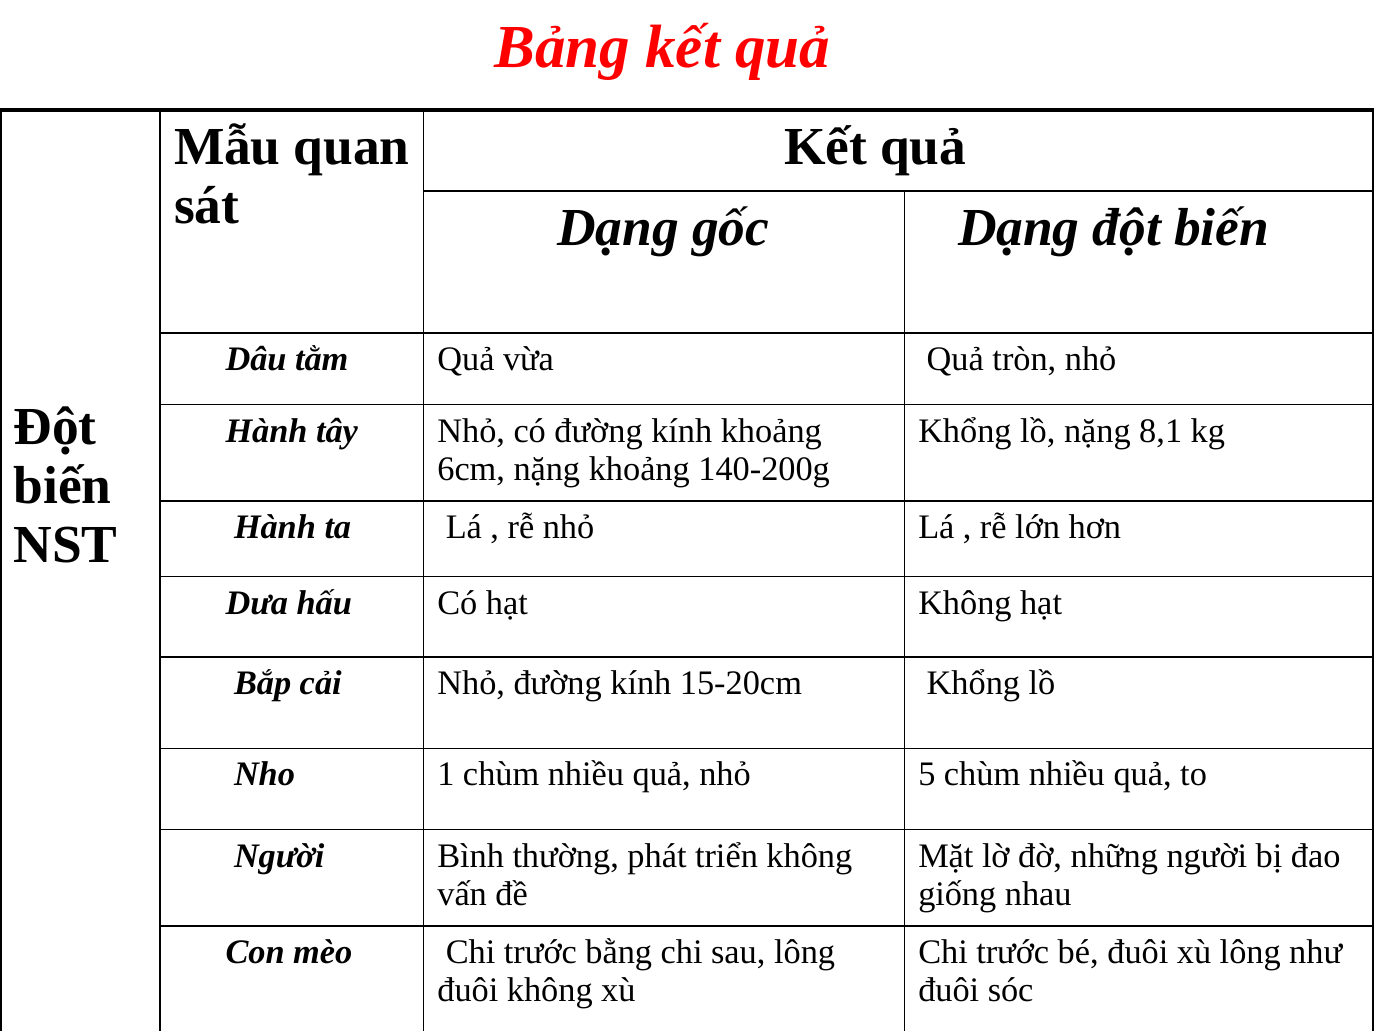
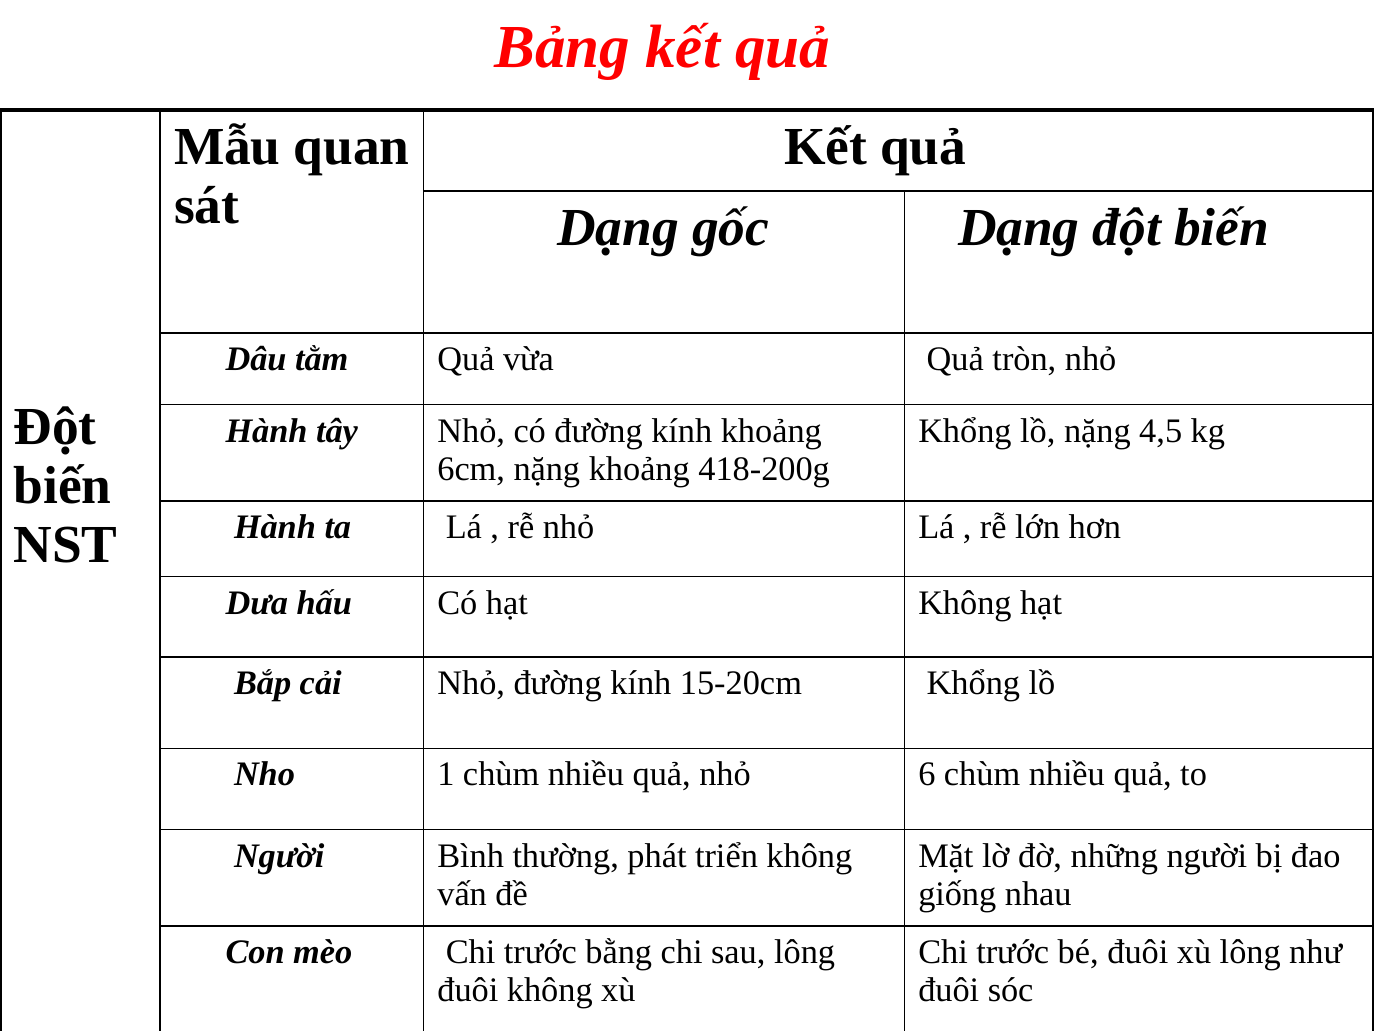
8,1: 8,1 -> 4,5
140-200g: 140-200g -> 418-200g
5: 5 -> 6
